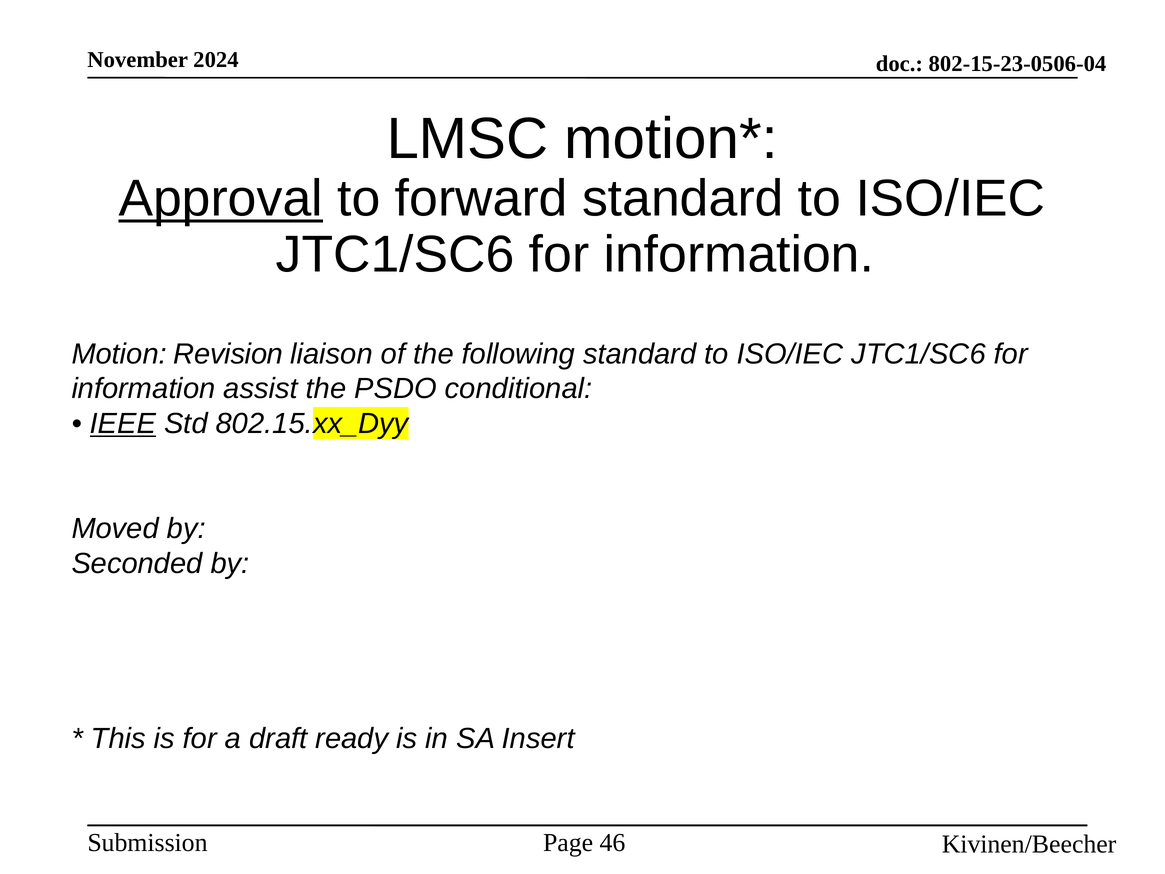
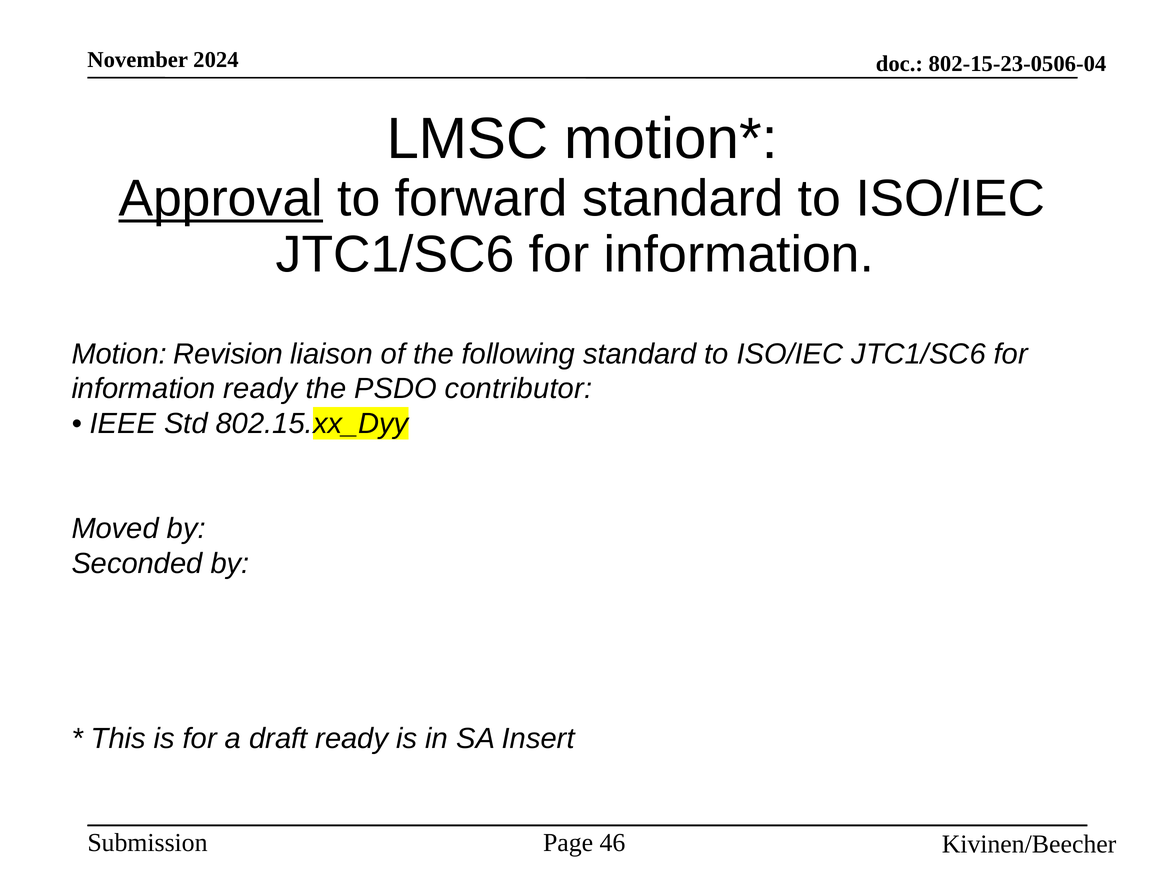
information assist: assist -> ready
conditional: conditional -> contributor
IEEE underline: present -> none
